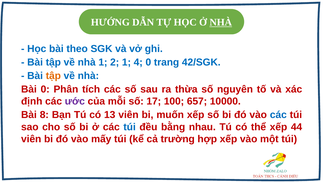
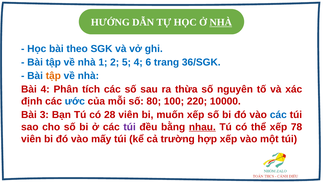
2 1: 1 -> 5
4 0: 0 -> 6
42/SGK: 42/SGK -> 36/SGK
Bài 0: 0 -> 4
ước colour: purple -> blue
17: 17 -> 80
657: 657 -> 220
8: 8 -> 3
13: 13 -> 28
túi at (130, 127) colour: blue -> purple
nhau underline: none -> present
44: 44 -> 78
